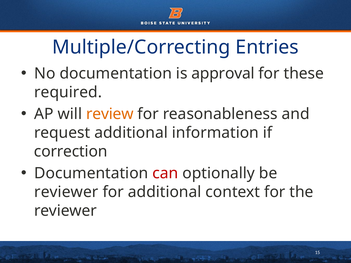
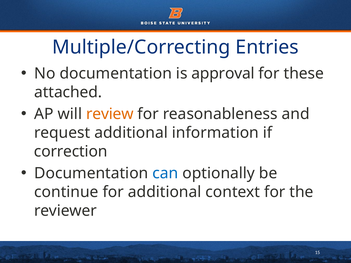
required: required -> attached
can colour: red -> blue
reviewer at (66, 192): reviewer -> continue
